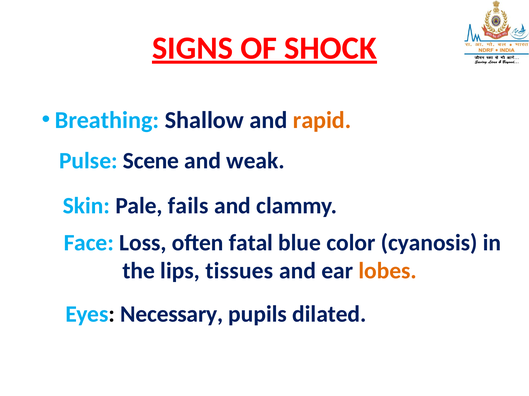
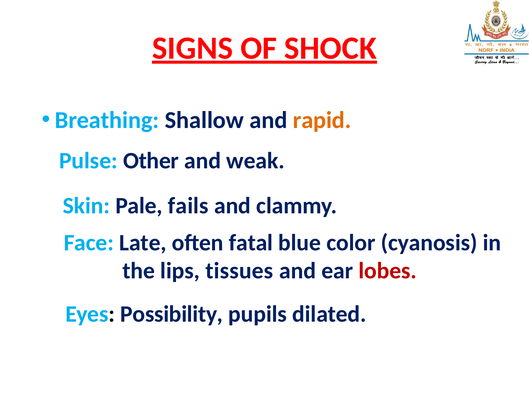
Scene: Scene -> Other
Loss: Loss -> Late
lobes colour: orange -> red
Necessary: Necessary -> Possibility
